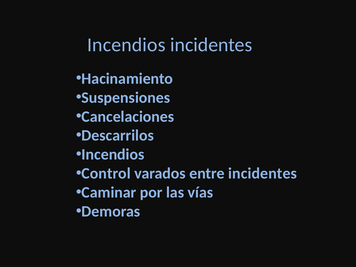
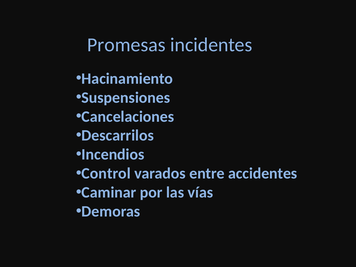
Incendios at (126, 45): Incendios -> Promesas
entre incidentes: incidentes -> accidentes
